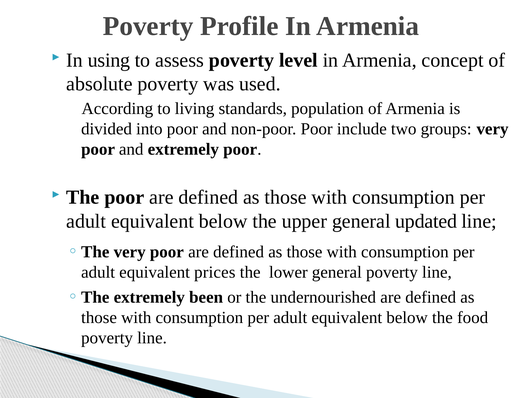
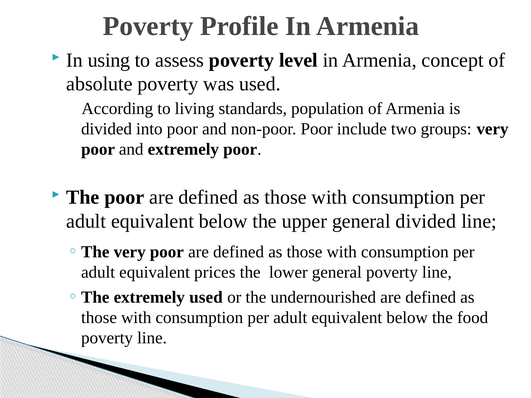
general updated: updated -> divided
extremely been: been -> used
